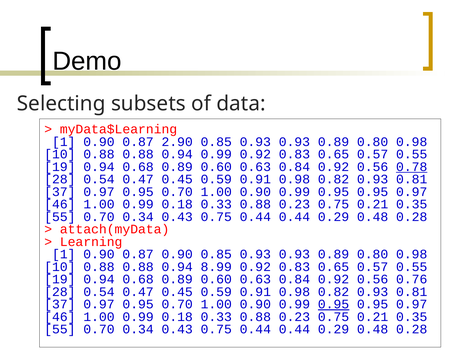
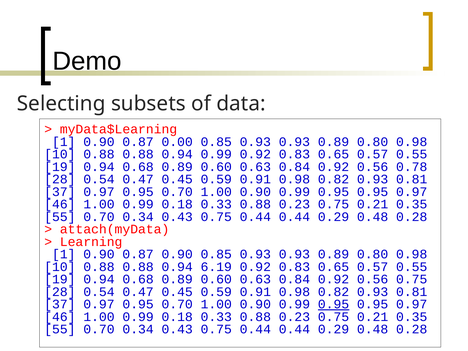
2.90: 2.90 -> 0.00
0.78 underline: present -> none
8.99: 8.99 -> 6.19
0.56 0.76: 0.76 -> 0.75
